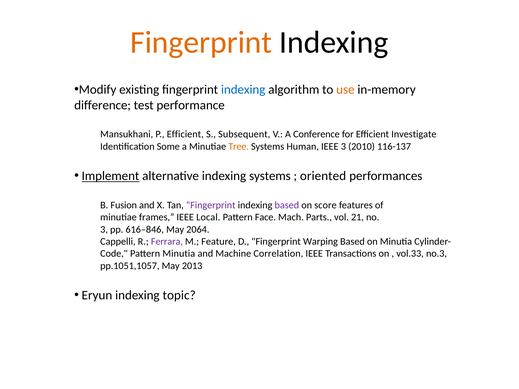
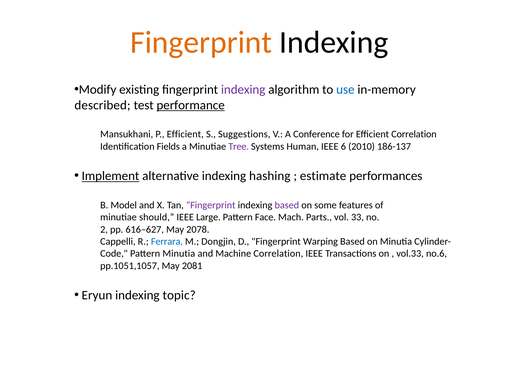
indexing at (243, 90) colour: blue -> purple
use colour: orange -> blue
difference: difference -> described
performance underline: none -> present
Subsequent: Subsequent -> Suggestions
Efficient Investigate: Investigate -> Correlation
Some: Some -> Fields
Tree colour: orange -> purple
IEEE 3: 3 -> 6
116-137: 116-137 -> 186-137
indexing systems: systems -> hashing
oriented: oriented -> estimate
Fusion: Fusion -> Model
score: score -> some
frames: frames -> should
Local: Local -> Large
21: 21 -> 33
3 at (104, 230): 3 -> 2
616–846: 616–846 -> 616–627
2064: 2064 -> 2078
Ferrara colour: purple -> blue
Feature: Feature -> Dongjin
no.3: no.3 -> no.6
2013: 2013 -> 2081
